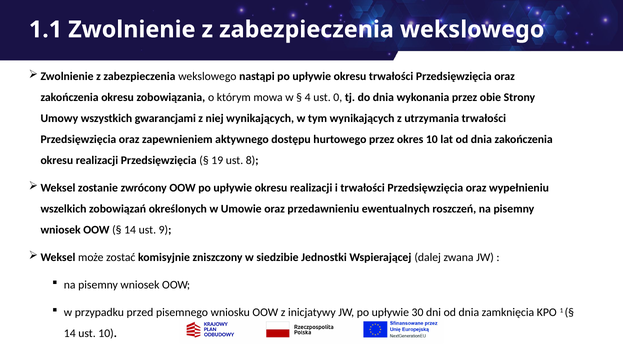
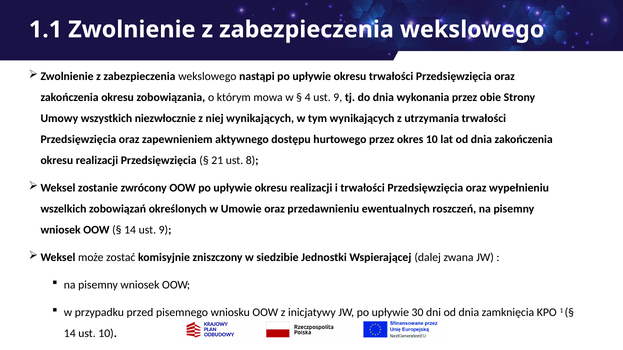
4 ust 0: 0 -> 9
gwarancjami: gwarancjami -> niezwłocznie
19: 19 -> 21
